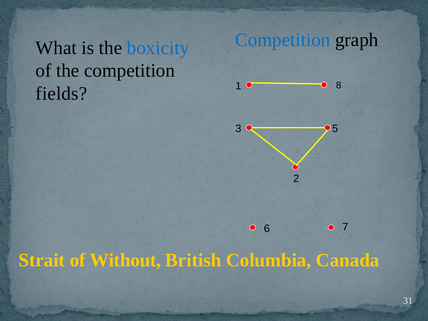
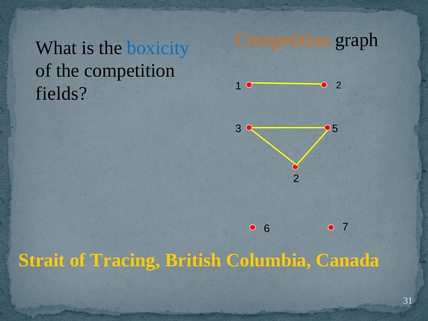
Competition at (283, 40) colour: blue -> orange
1 8: 8 -> 2
Without: Without -> Tracing
